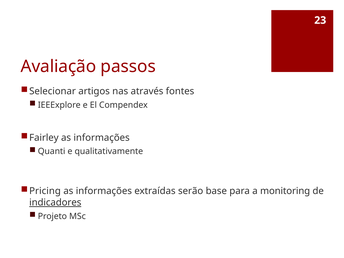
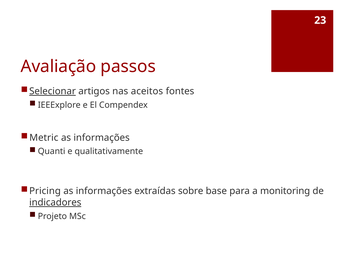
Selecionar underline: none -> present
através: através -> aceitos
Fairley: Fairley -> Metric
serão: serão -> sobre
